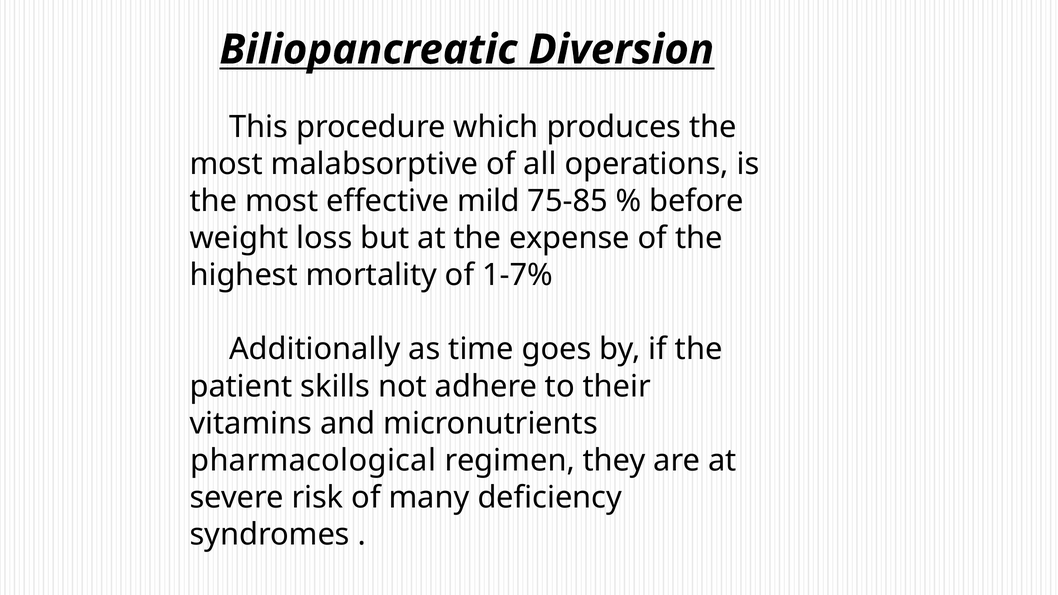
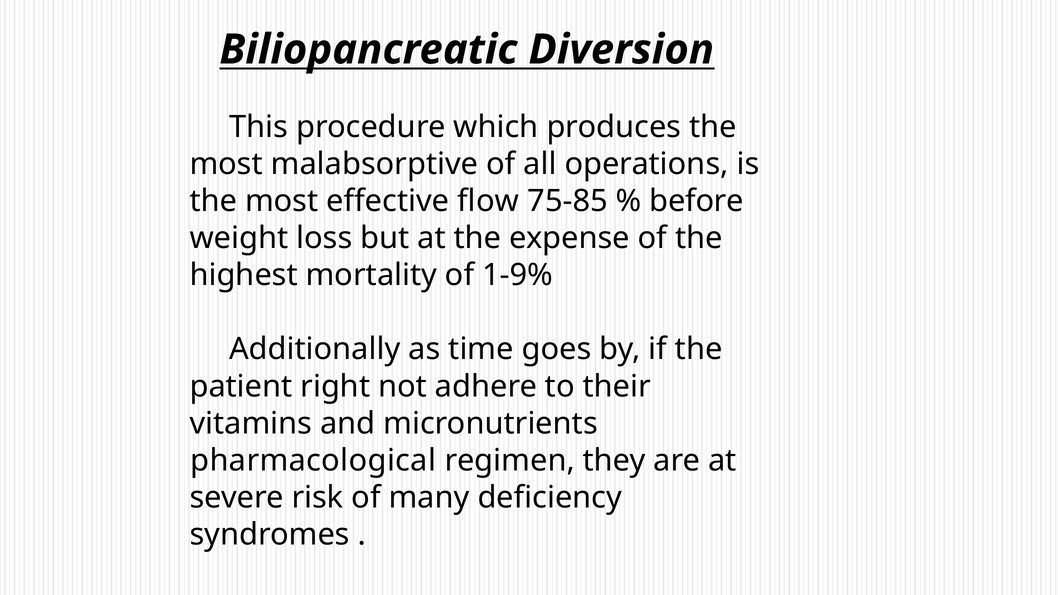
mild: mild -> flow
1-7%: 1-7% -> 1-9%
skills: skills -> right
